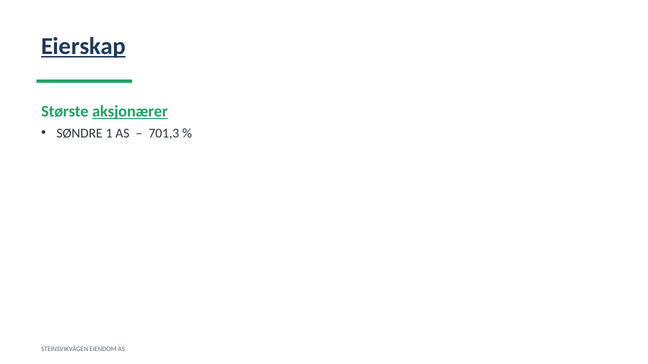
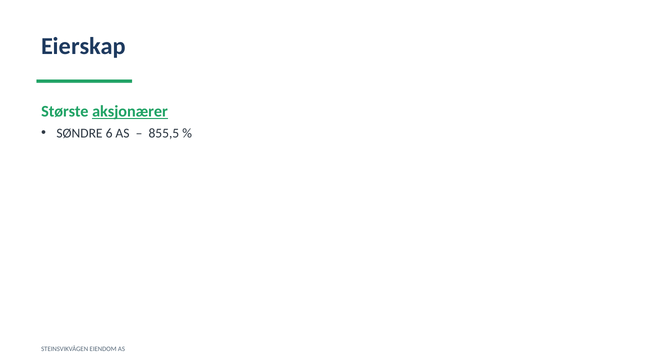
Eierskap underline: present -> none
1: 1 -> 6
701,3: 701,3 -> 855,5
